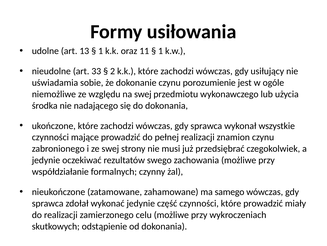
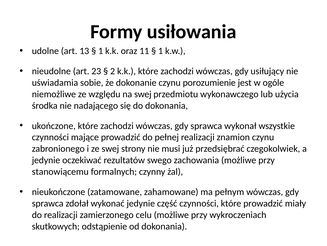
33: 33 -> 23
współdziałanie: współdziałanie -> stanowiącemu
samego: samego -> pełnym
